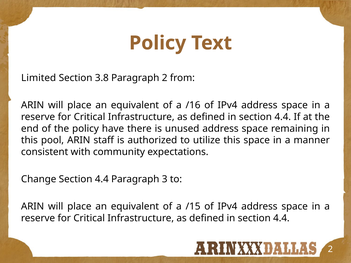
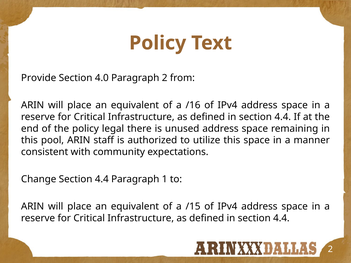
Limited: Limited -> Provide
3.8: 3.8 -> 4.0
have: have -> legal
3: 3 -> 1
